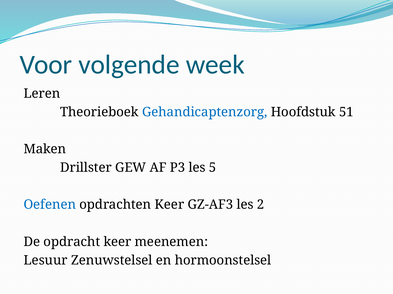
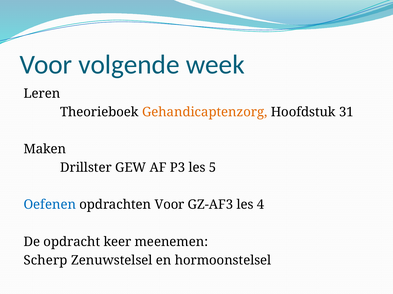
Gehandicaptenzorg colour: blue -> orange
51: 51 -> 31
opdrachten Keer: Keer -> Voor
2: 2 -> 4
Lesuur: Lesuur -> Scherp
